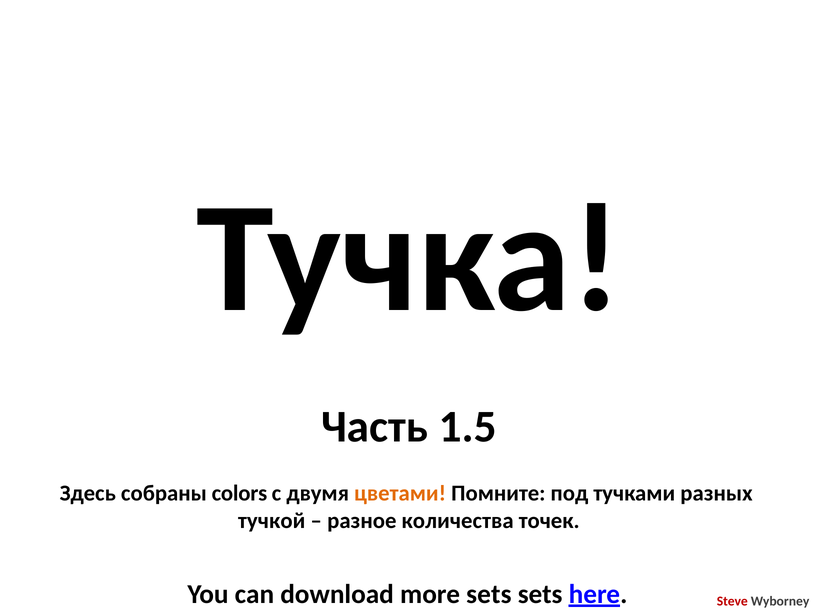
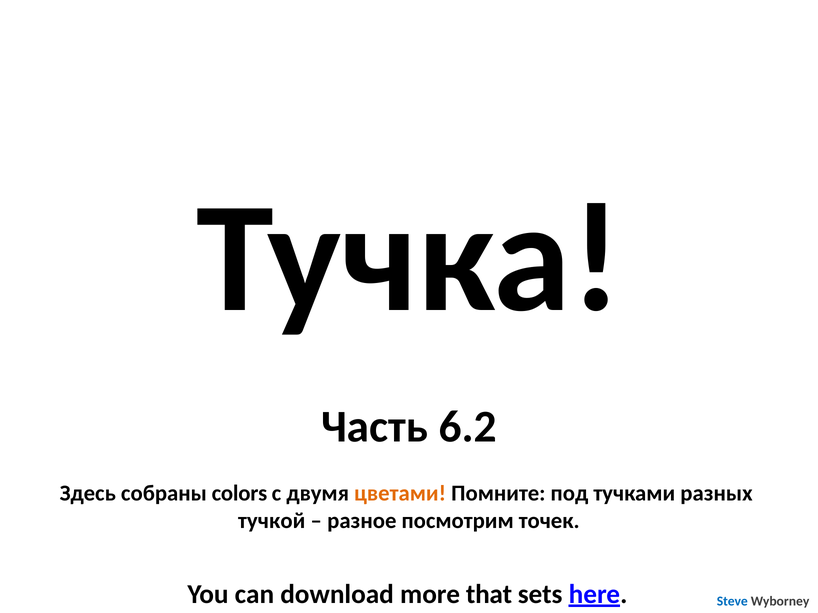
1.5: 1.5 -> 6.2
количества: количества -> посмотрим
more sets: sets -> that
Steve colour: red -> blue
